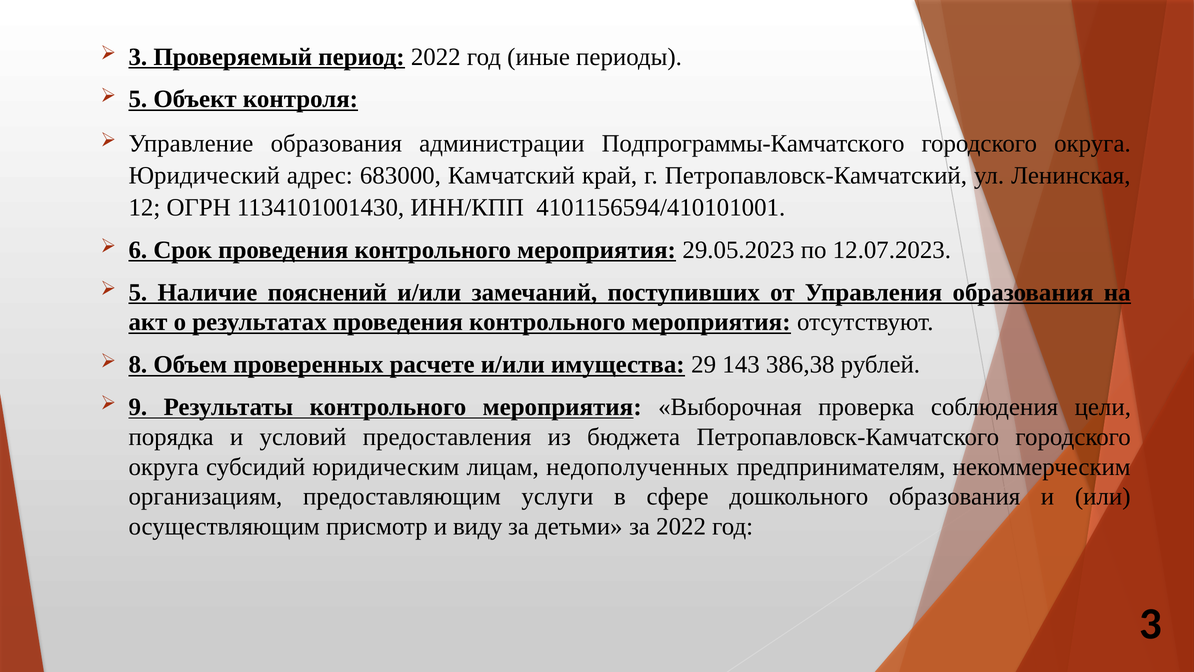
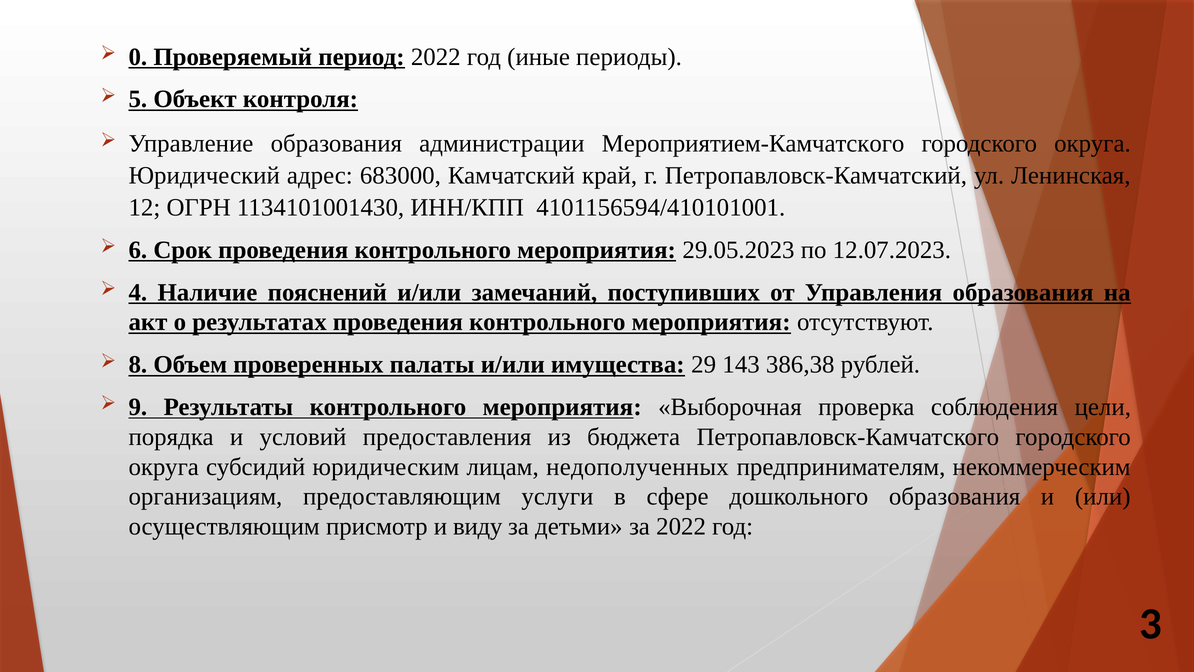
3 at (138, 57): 3 -> 0
Подпрограммы-Камчатского: Подпрограммы-Камчатского -> Мероприятием-Камчатского
5 at (138, 292): 5 -> 4
расчете: расчете -> палаты
